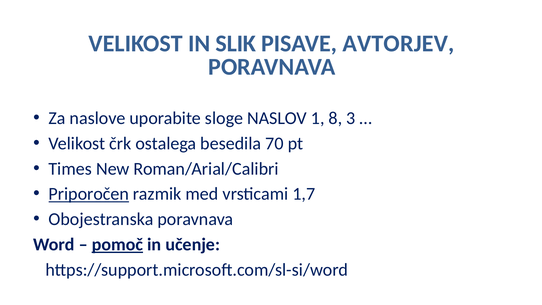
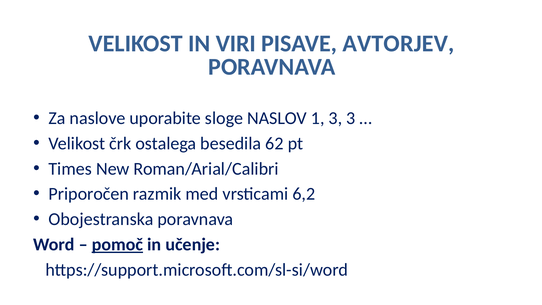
SLIK: SLIK -> VIRI
1 8: 8 -> 3
70: 70 -> 62
Priporočen underline: present -> none
1,7: 1,7 -> 6,2
